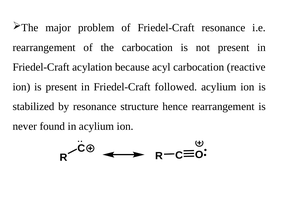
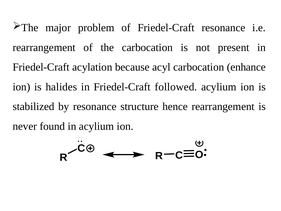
reactive: reactive -> enhance
is present: present -> halides
